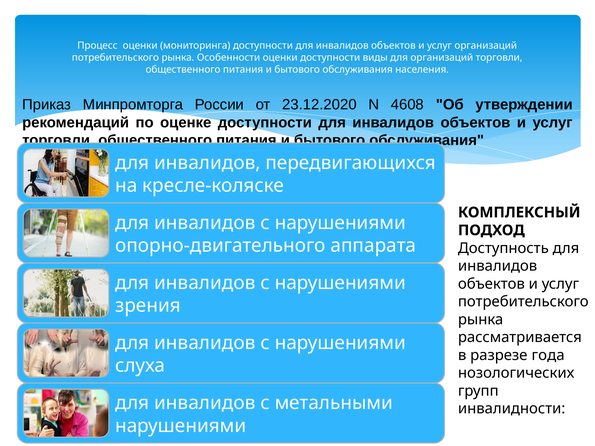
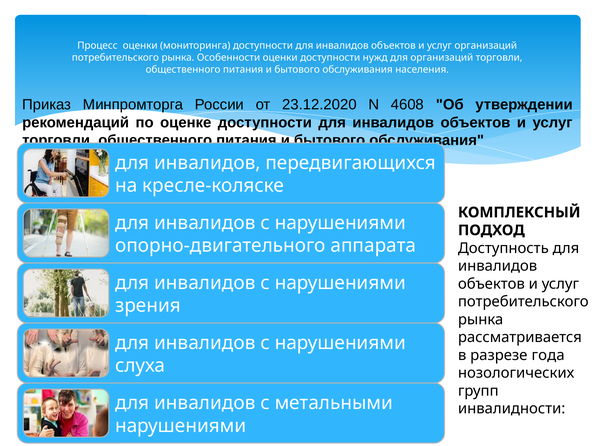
виды: виды -> нужд
